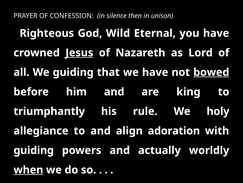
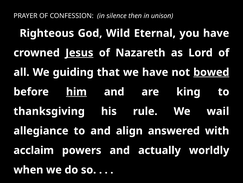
him underline: none -> present
triumphantly: triumphantly -> thanksgiving
holy: holy -> wail
adoration: adoration -> answered
guiding at (34, 150): guiding -> acclaim
when underline: present -> none
